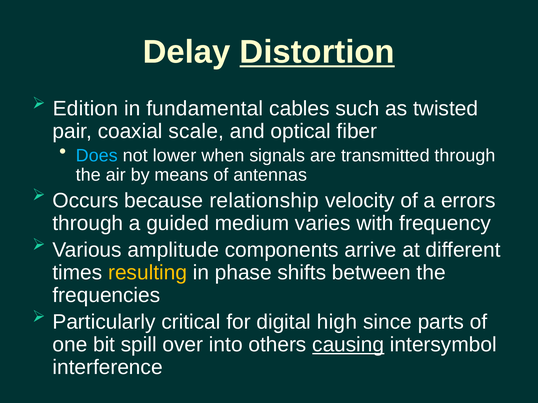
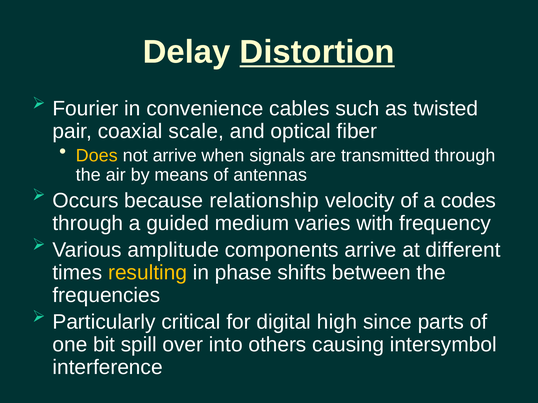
Edition: Edition -> Fourier
fundamental: fundamental -> convenience
Does colour: light blue -> yellow
not lower: lower -> arrive
errors: errors -> codes
causing underline: present -> none
